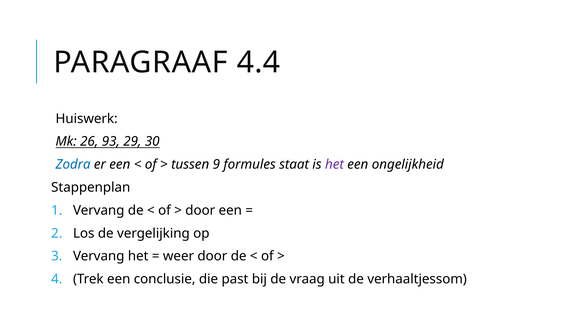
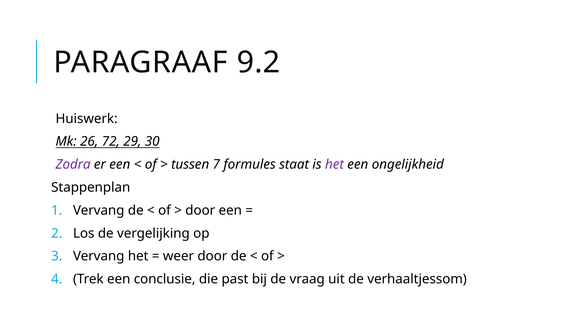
4.4: 4.4 -> 9.2
93: 93 -> 72
Zodra colour: blue -> purple
9: 9 -> 7
